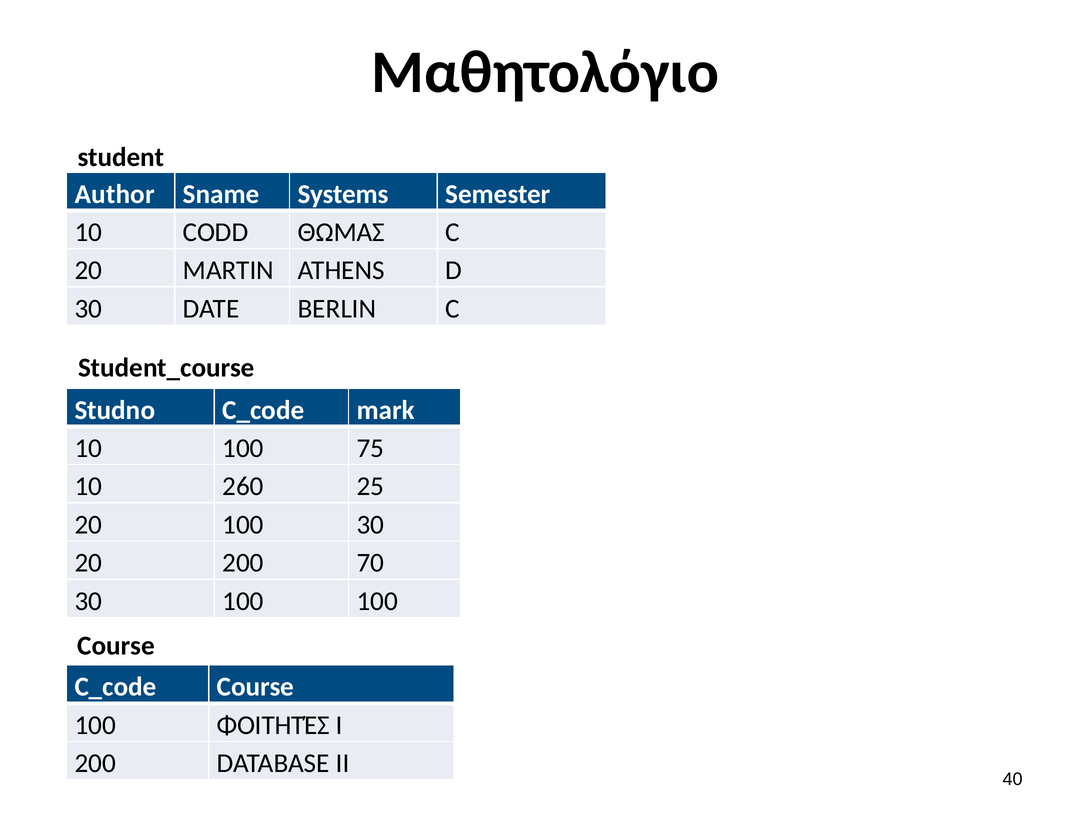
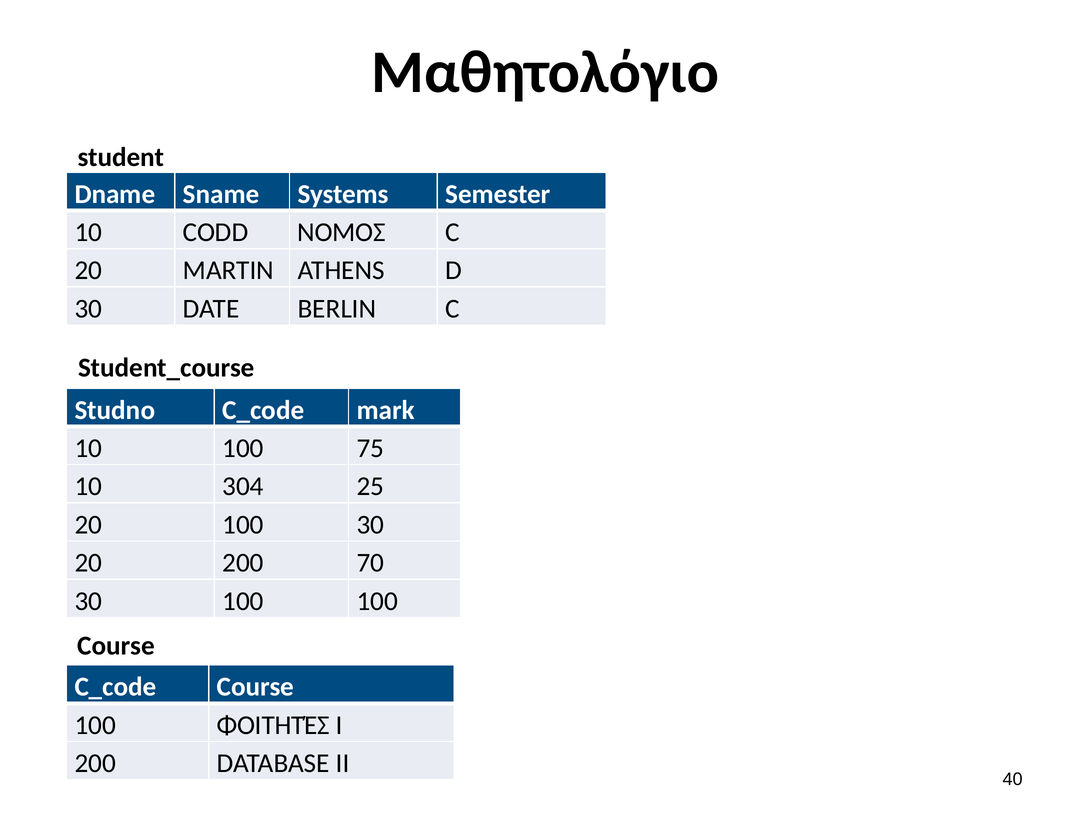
Author: Author -> Dname
ΘΩΜΑΣ: ΘΩΜΑΣ -> ΝΟΜΟΣ
260: 260 -> 304
